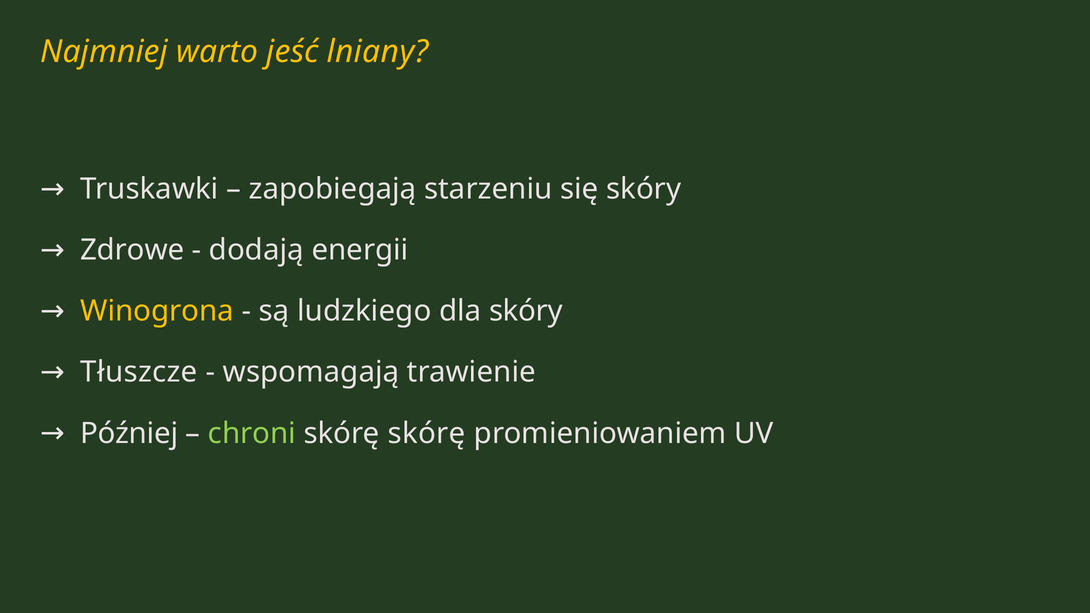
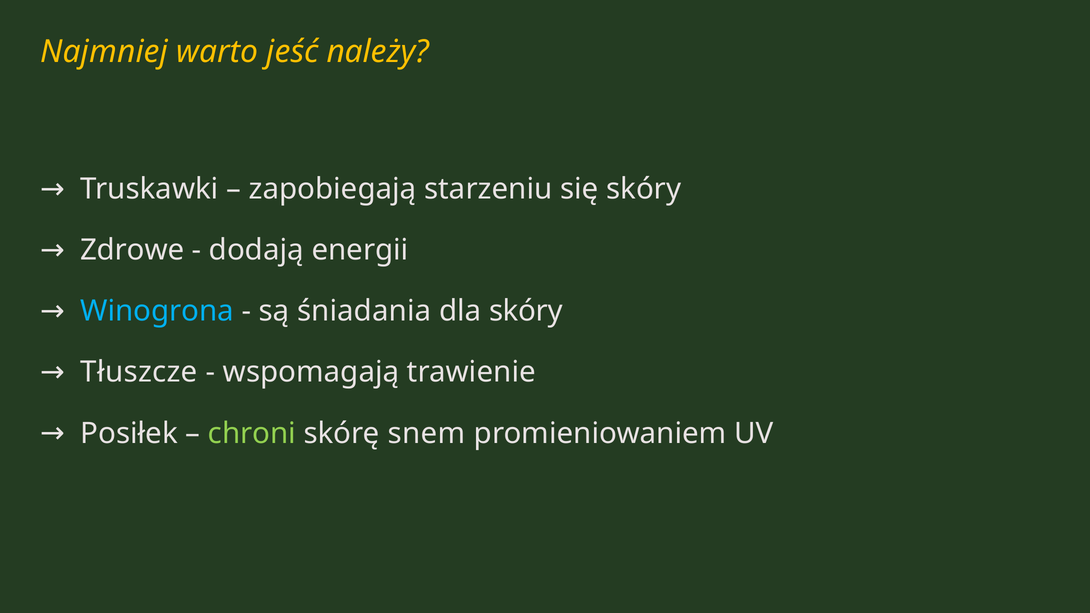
lniany: lniany -> należy
Winogrona colour: yellow -> light blue
ludzkiego: ludzkiego -> śniadania
Później: Później -> Posiłek
skórę skórę: skórę -> snem
